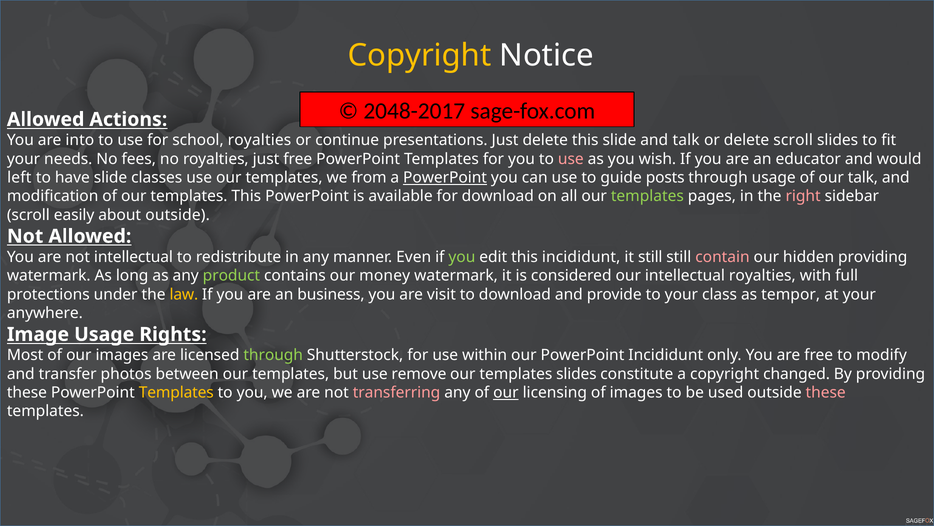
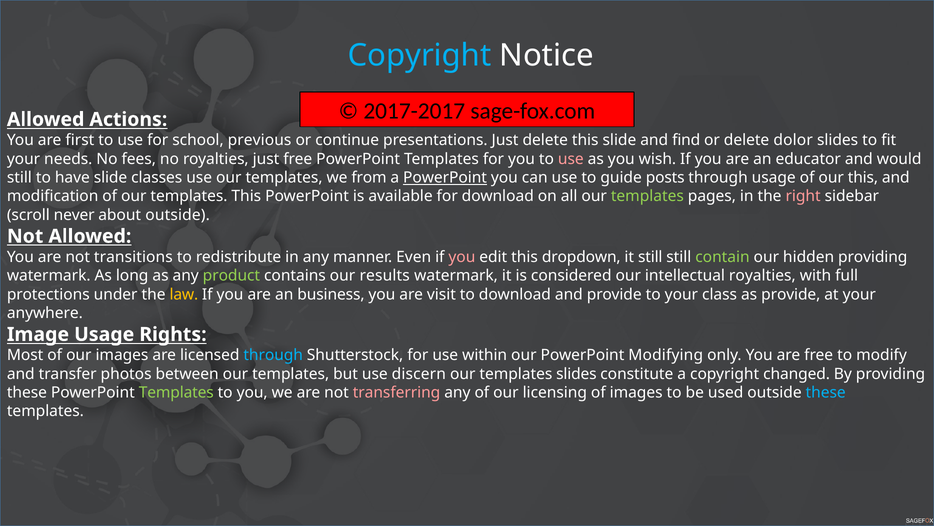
Copyright at (420, 55) colour: yellow -> light blue
2048-2017: 2048-2017 -> 2017-2017
into: into -> first
school royalties: royalties -> previous
and talk: talk -> find
delete scroll: scroll -> dolor
left at (19, 177): left -> still
our talk: talk -> this
easily: easily -> never
not intellectual: intellectual -> transitions
you at (462, 257) colour: light green -> pink
this incididunt: incididunt -> dropdown
contain colour: pink -> light green
money: money -> results
as tempor: tempor -> provide
through at (273, 355) colour: light green -> light blue
PowerPoint Incididunt: Incididunt -> Modifying
remove: remove -> discern
Templates at (176, 392) colour: yellow -> light green
our at (506, 392) underline: present -> none
these at (826, 392) colour: pink -> light blue
